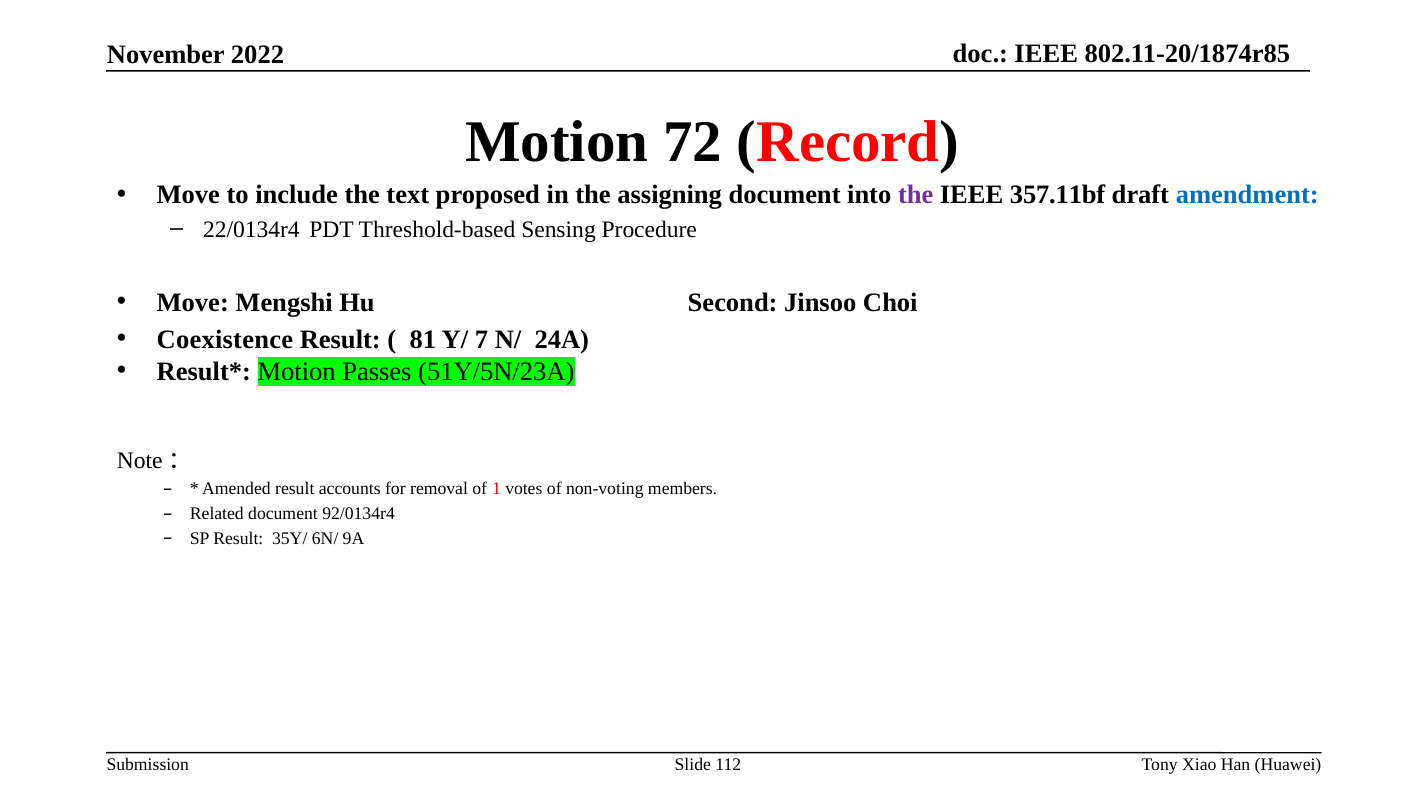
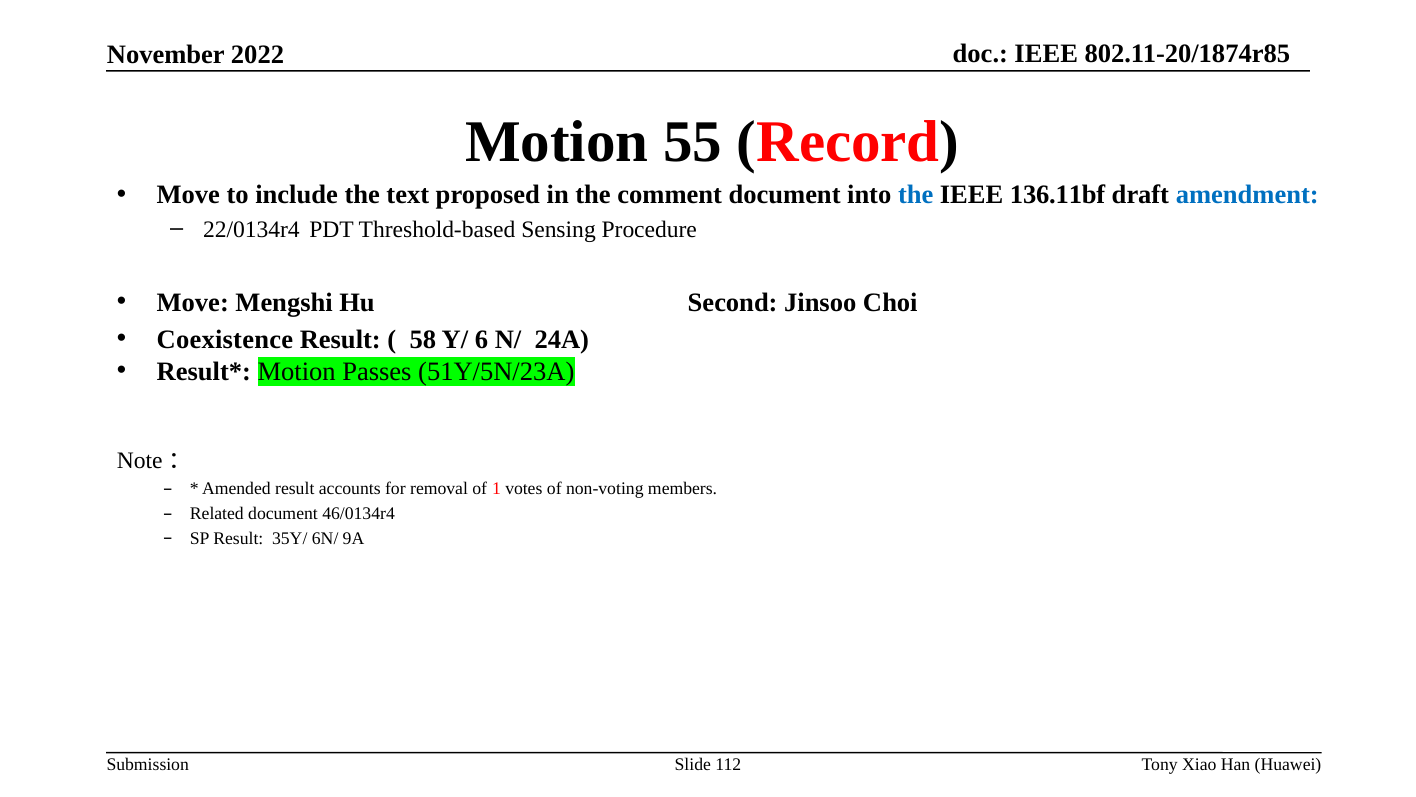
72: 72 -> 55
assigning: assigning -> comment
the at (916, 195) colour: purple -> blue
357.11bf: 357.11bf -> 136.11bf
81: 81 -> 58
7: 7 -> 6
92/0134r4: 92/0134r4 -> 46/0134r4
